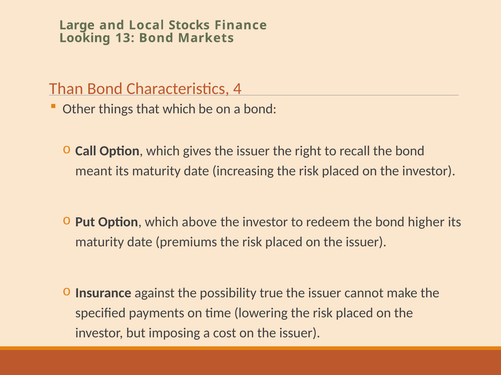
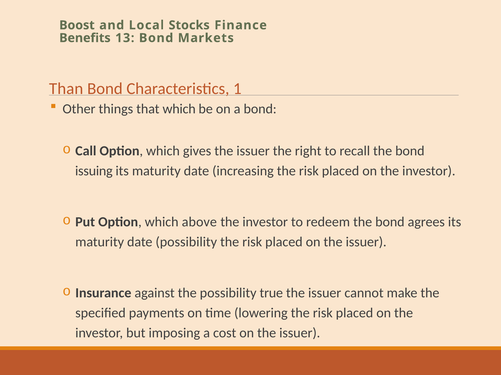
Large: Large -> Boost
Looking: Looking -> Benefits
4: 4 -> 1
meant: meant -> issuing
higher: higher -> agrees
date premiums: premiums -> possibility
